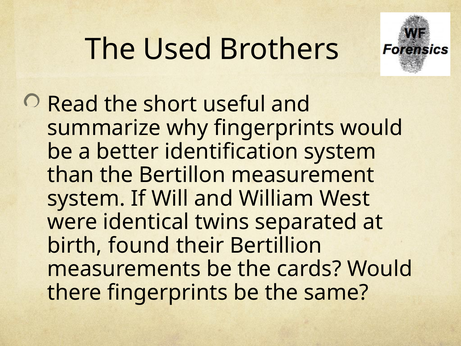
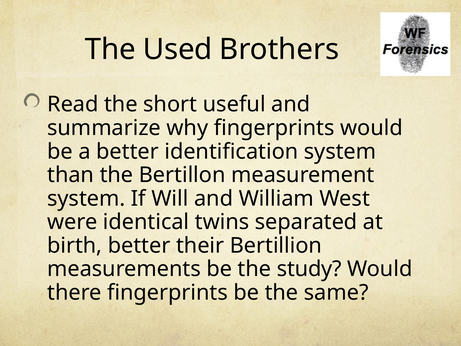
birth found: found -> better
cards: cards -> study
